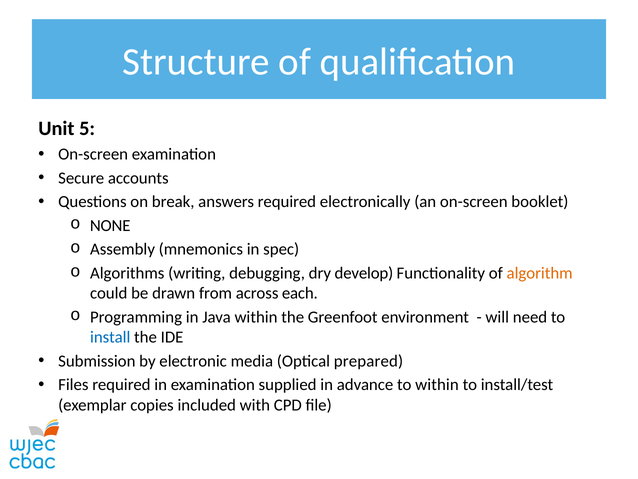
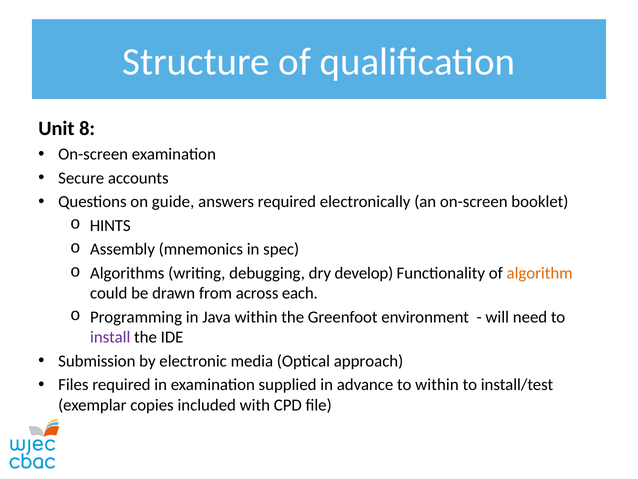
5: 5 -> 8
break: break -> guide
NONE: NONE -> HINTS
install colour: blue -> purple
prepared: prepared -> approach
